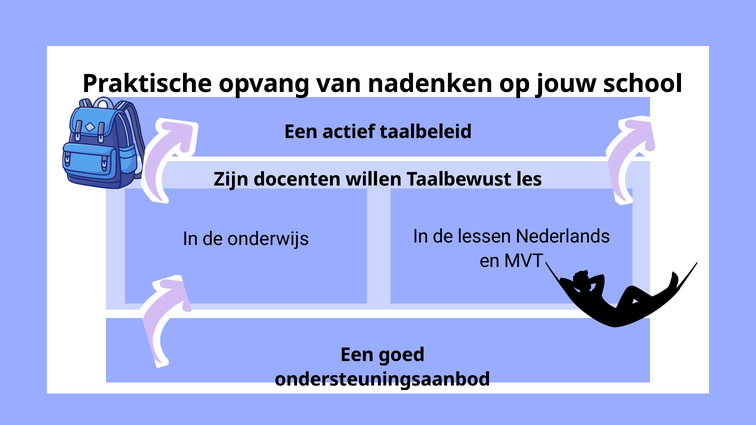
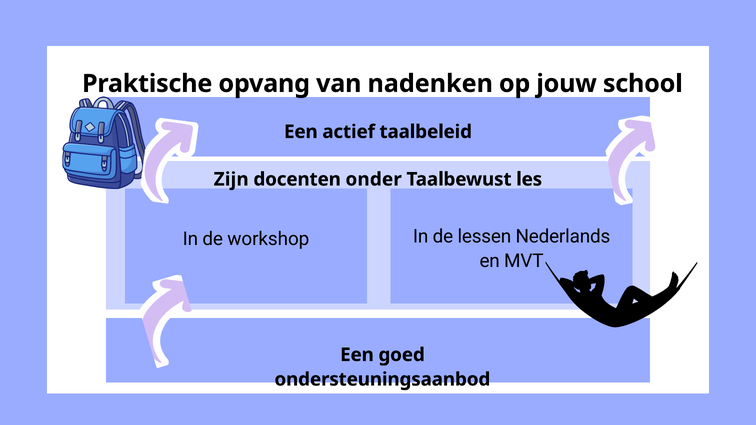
willen: willen -> onder
onderwijs: onderwijs -> workshop
